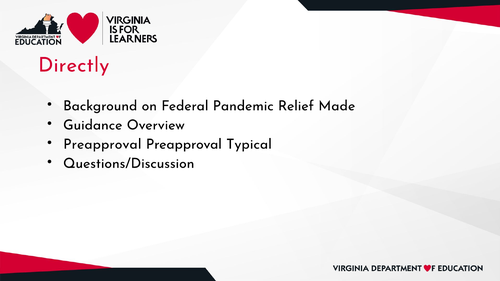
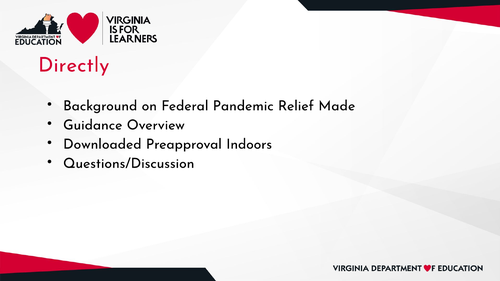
Preapproval at (102, 144): Preapproval -> Downloaded
Typical: Typical -> Indoors
